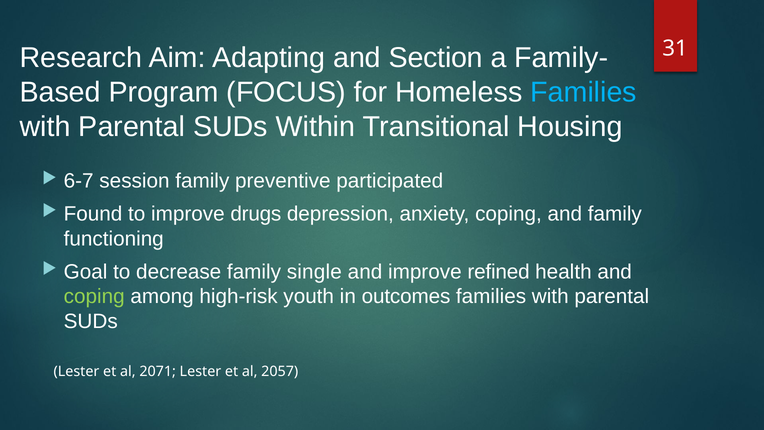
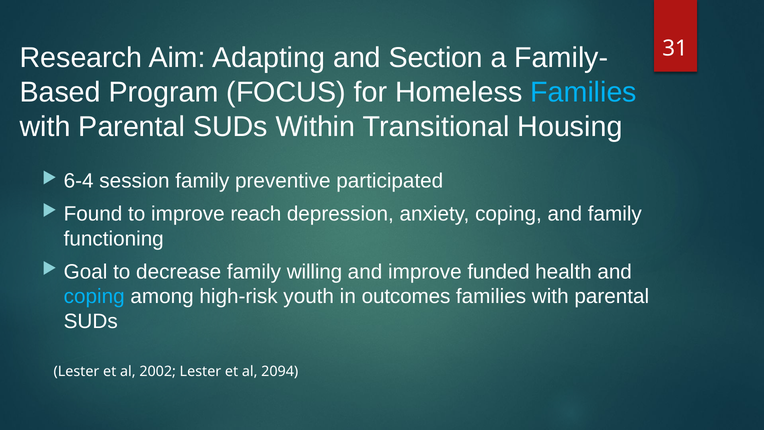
6-7: 6-7 -> 6-4
drugs: drugs -> reach
single: single -> willing
refined: refined -> funded
coping at (94, 296) colour: light green -> light blue
2071: 2071 -> 2002
2057: 2057 -> 2094
